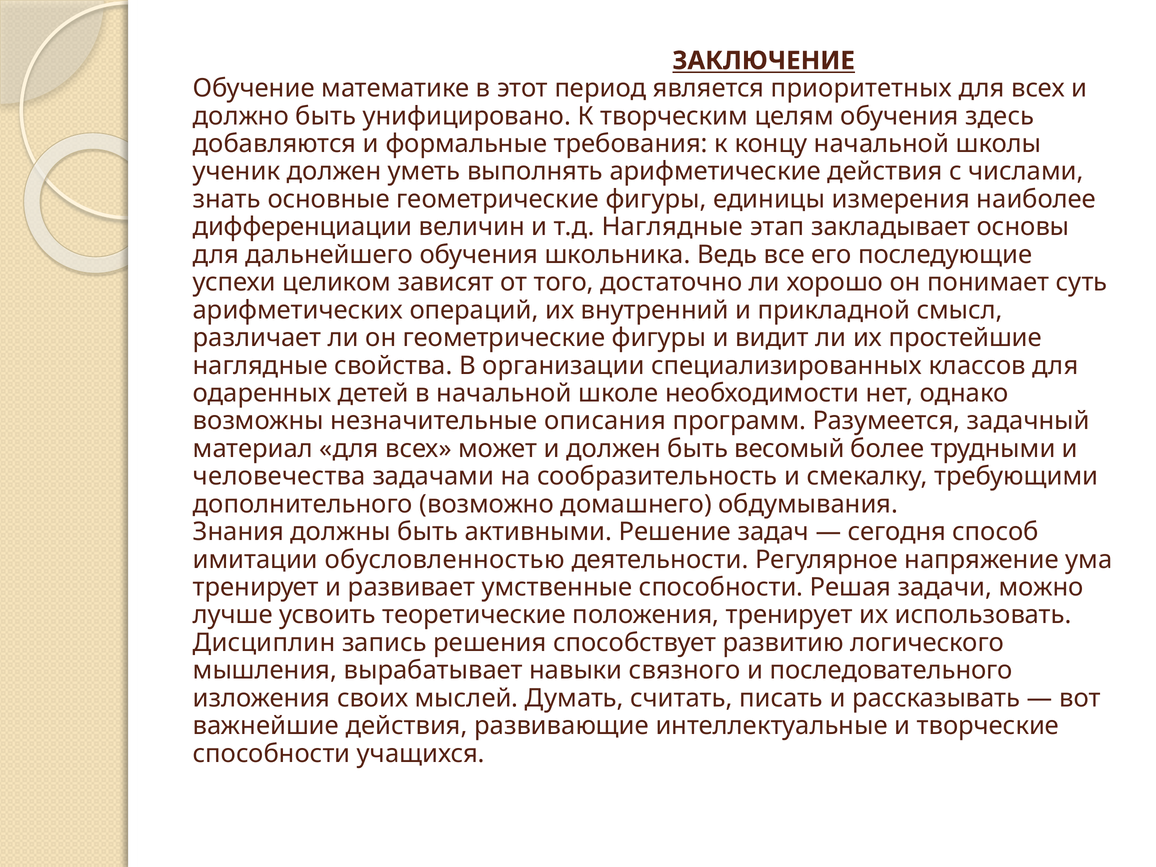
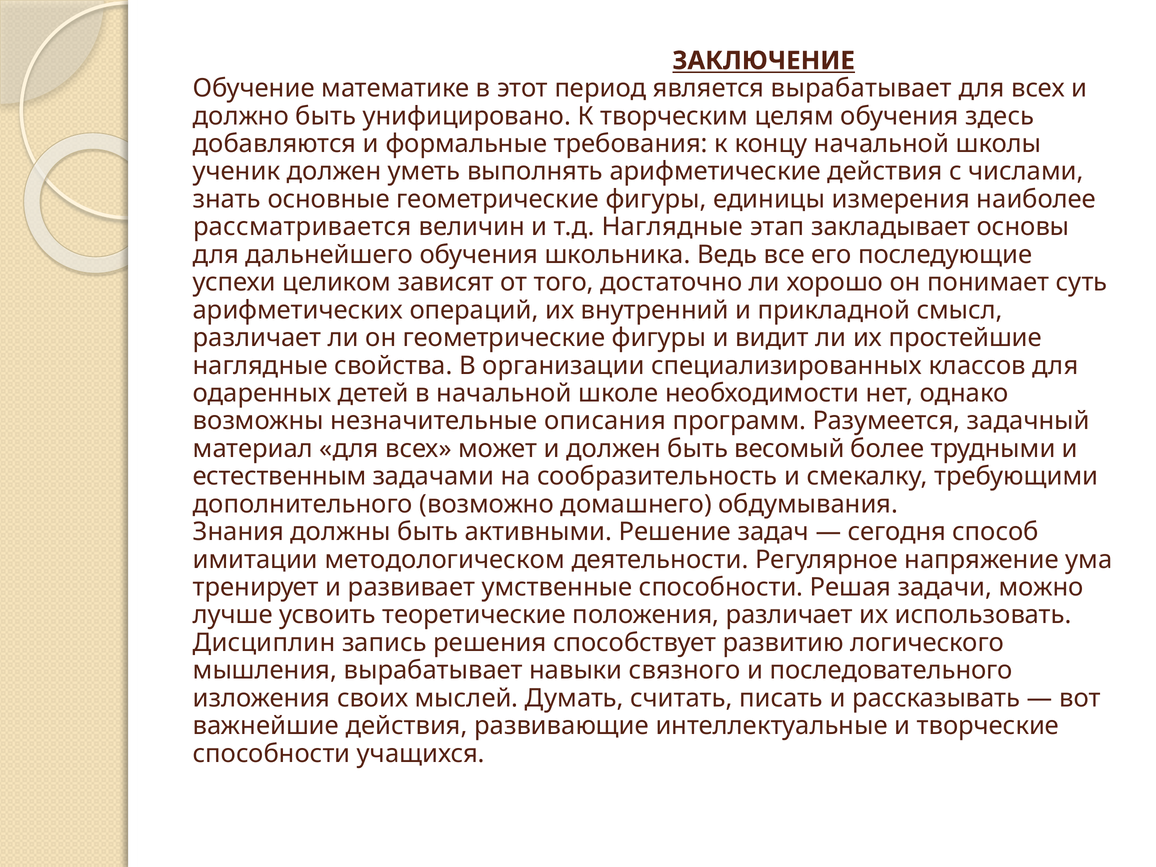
является приоритетных: приоритетных -> вырабатывает
дифференциации: дифференциации -> рассматривается
человечества: человечества -> естественным
обусловленностью: обусловленностью -> методологическом
положения тренирует: тренирует -> различает
